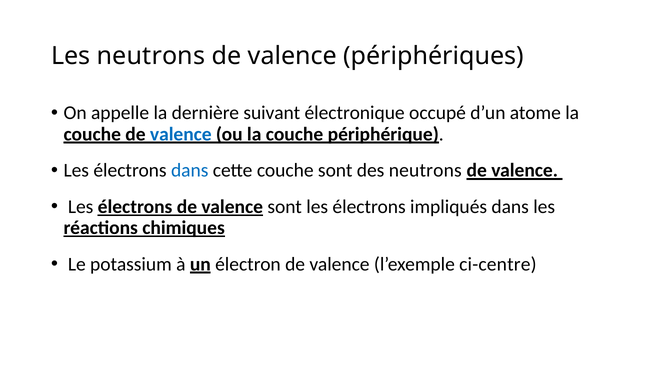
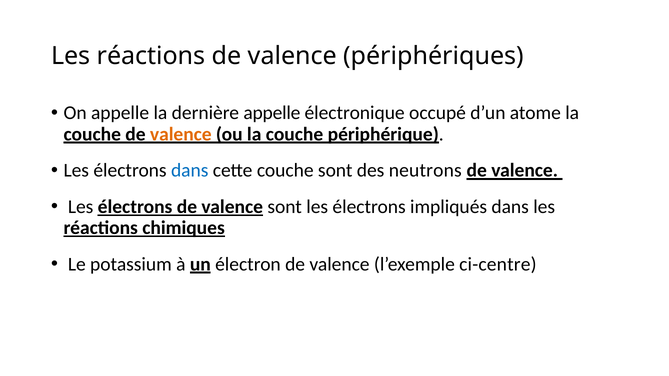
neutrons at (151, 56): neutrons -> réactions
dernière suivant: suivant -> appelle
valence at (181, 134) colour: blue -> orange
